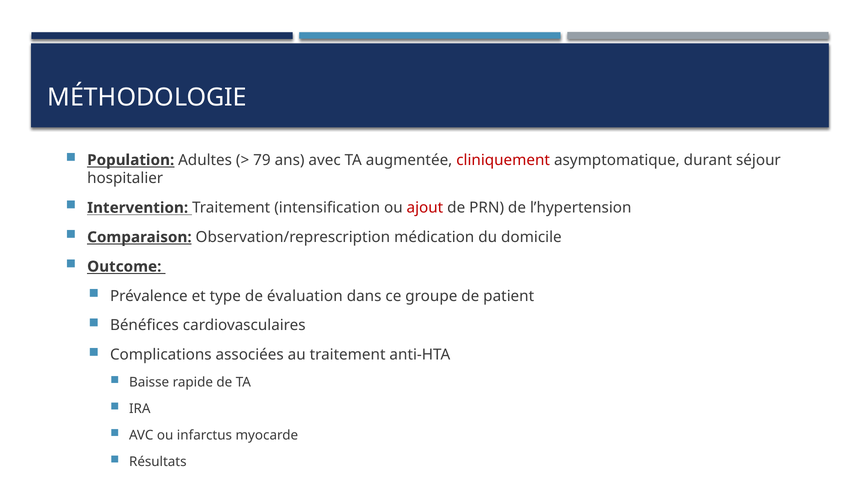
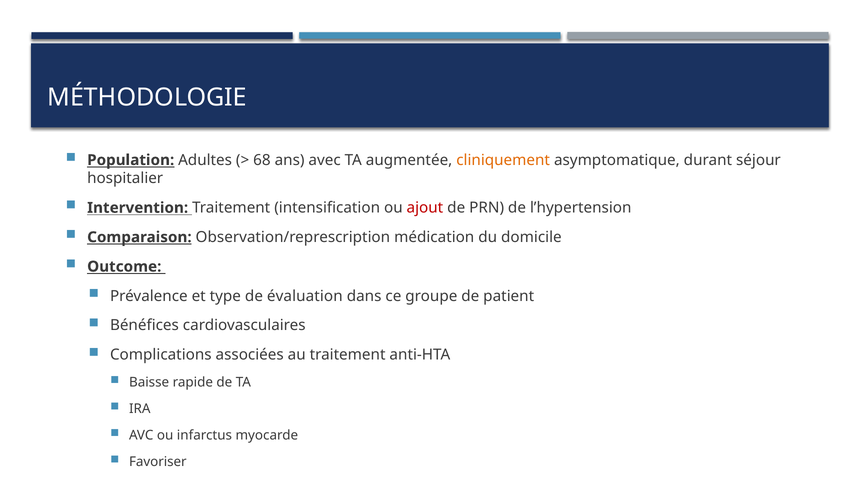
79: 79 -> 68
cliniquement colour: red -> orange
Résultats: Résultats -> Favoriser
